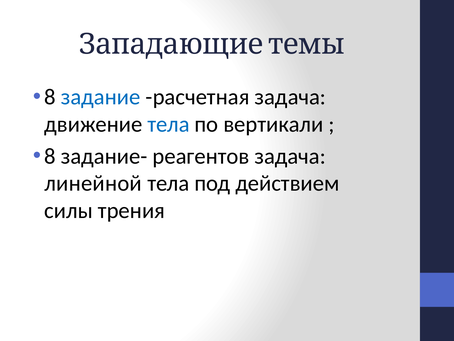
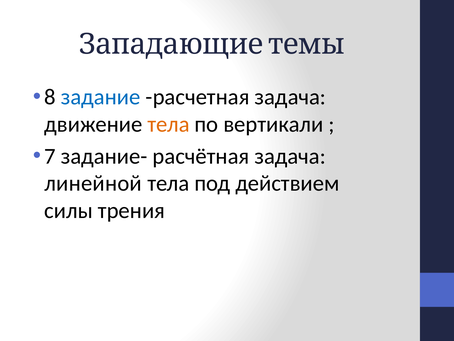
тела at (169, 124) colour: blue -> orange
8 at (50, 156): 8 -> 7
реагентов: реагентов -> расчётная
